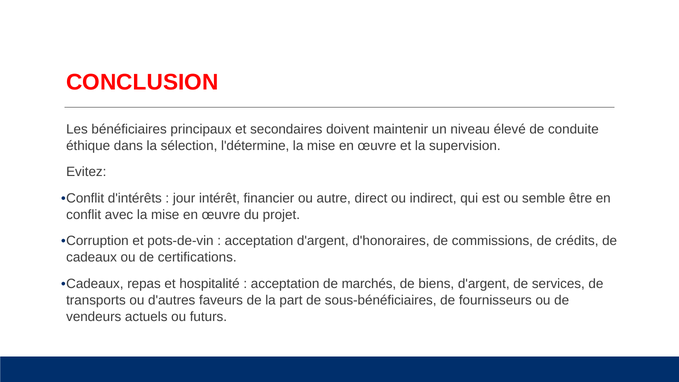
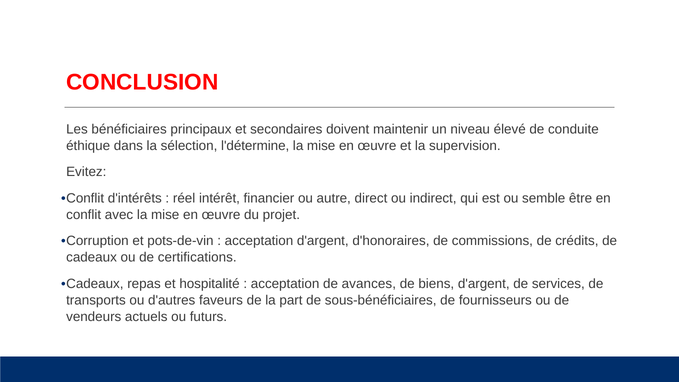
jour: jour -> réel
marchés: marchés -> avances
